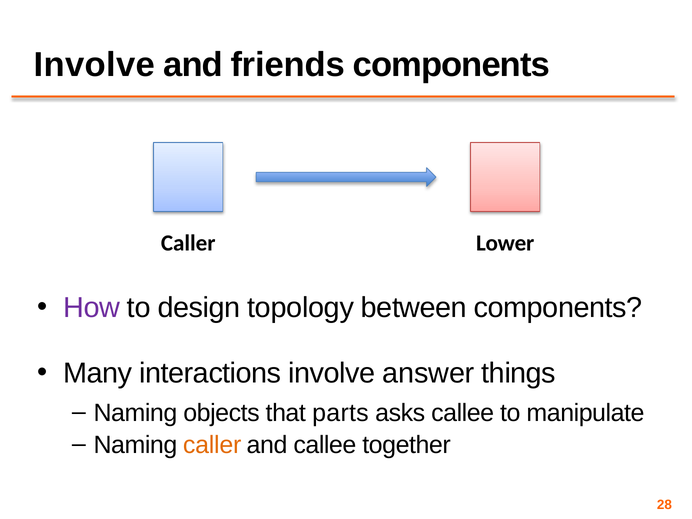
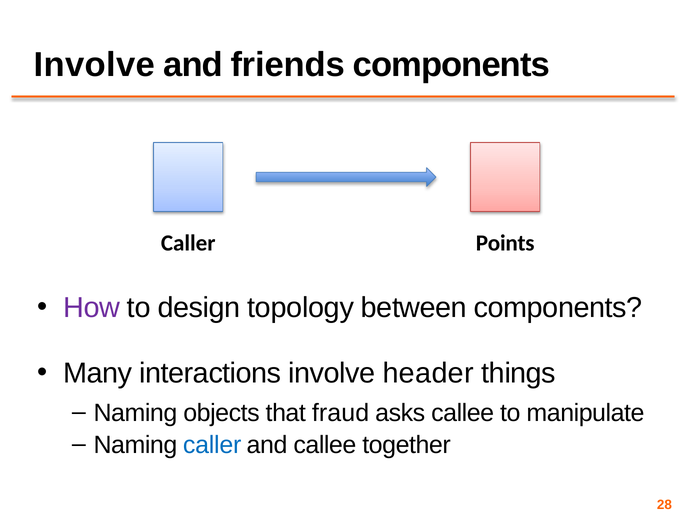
Lower: Lower -> Points
answer: answer -> header
parts: parts -> fraud
caller at (212, 445) colour: orange -> blue
